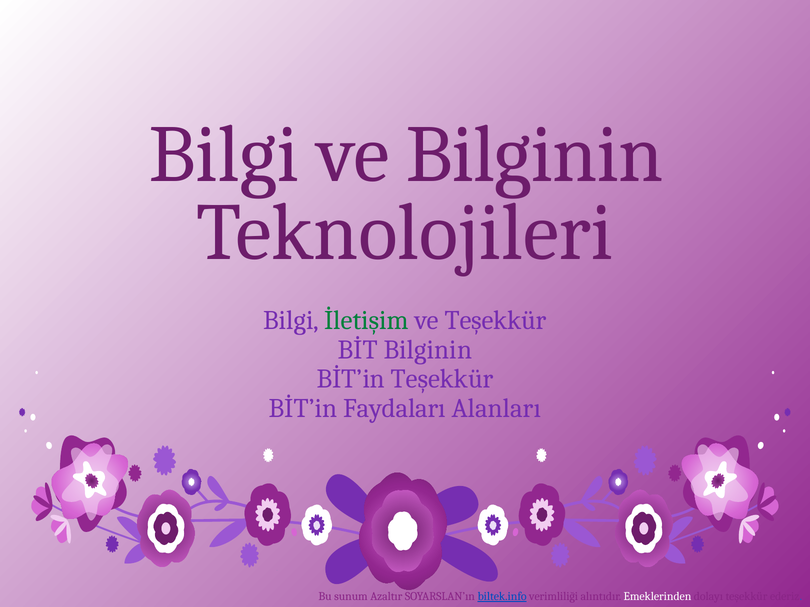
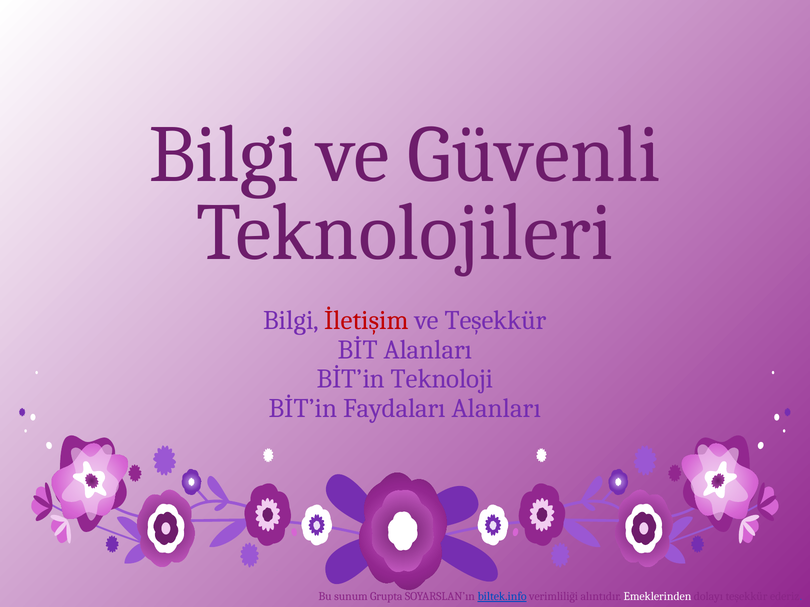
ve Bilginin: Bilginin -> Güvenli
İletişim colour: green -> red
BİT Bilginin: Bilginin -> Alanları
BİT’in Teşekkür: Teşekkür -> Teknoloji
Azaltır: Azaltır -> Grupta
